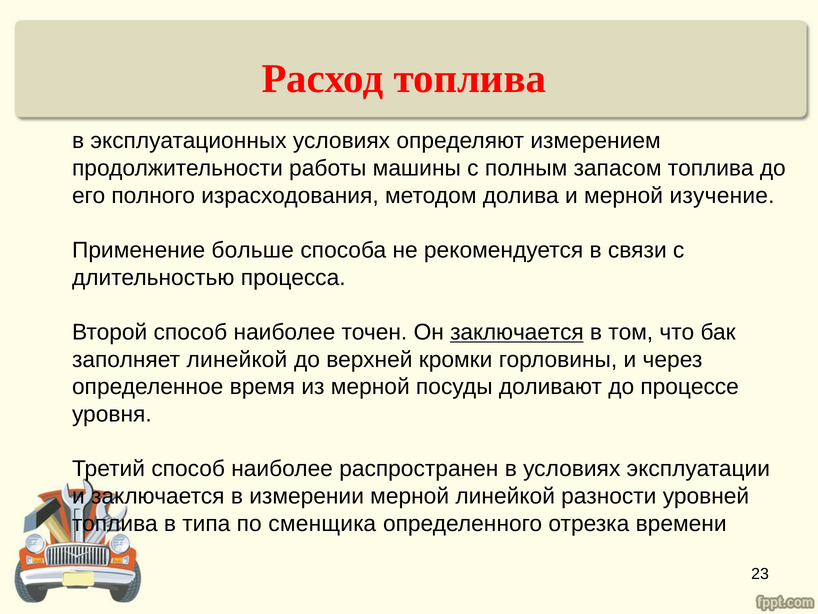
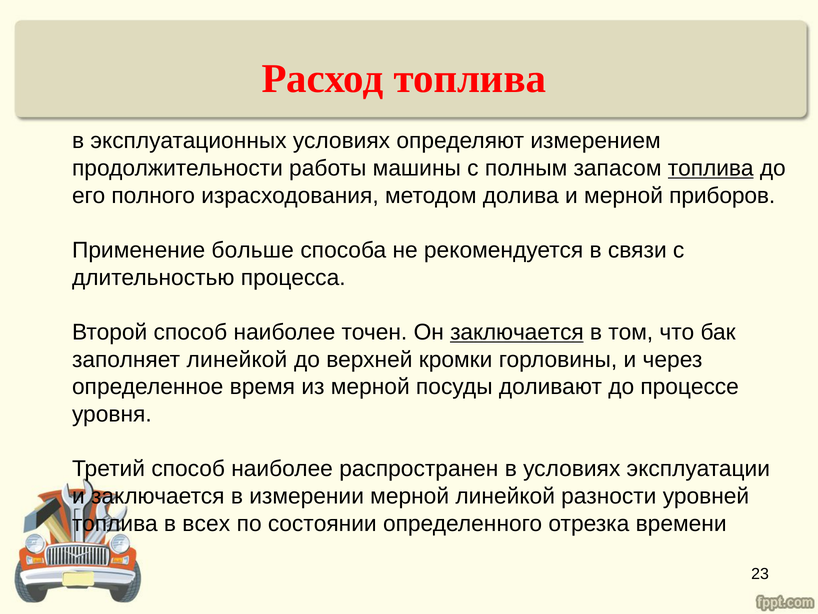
топлива at (711, 168) underline: none -> present
изучение: изучение -> приборов
типа: типа -> всех
сменщика: сменщика -> состоянии
